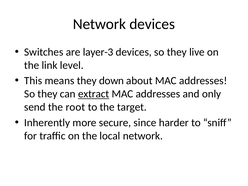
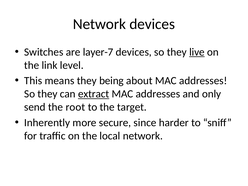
layer-3: layer-3 -> layer-7
live underline: none -> present
down: down -> being
